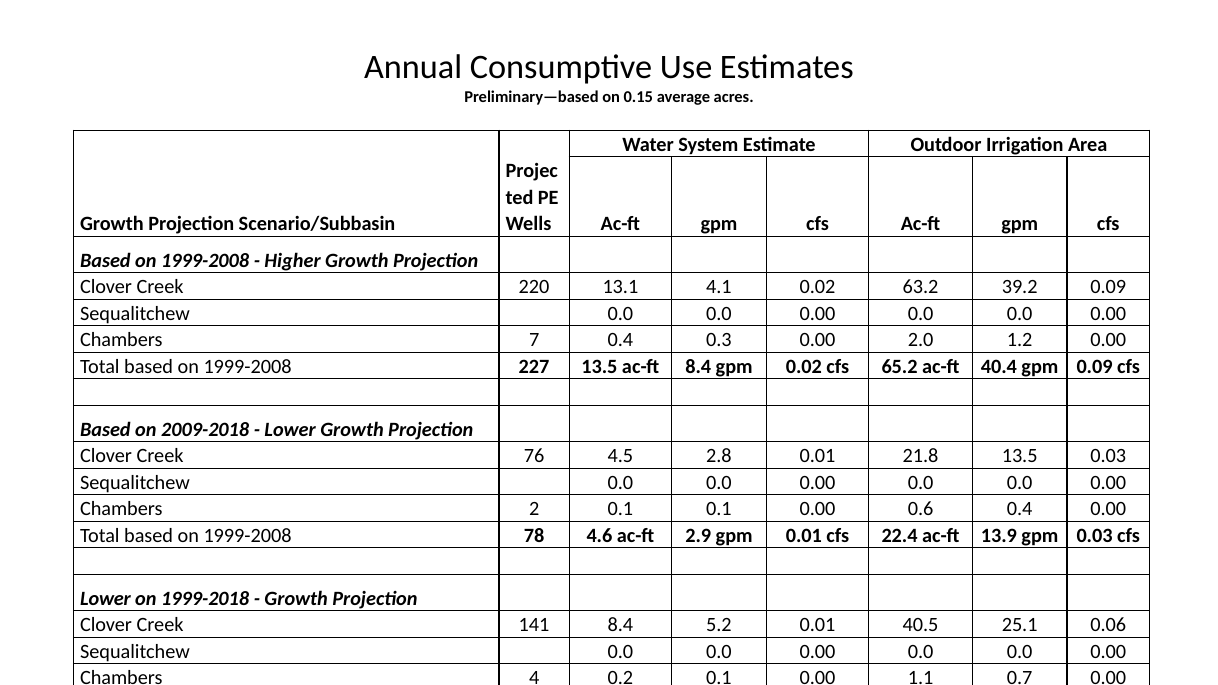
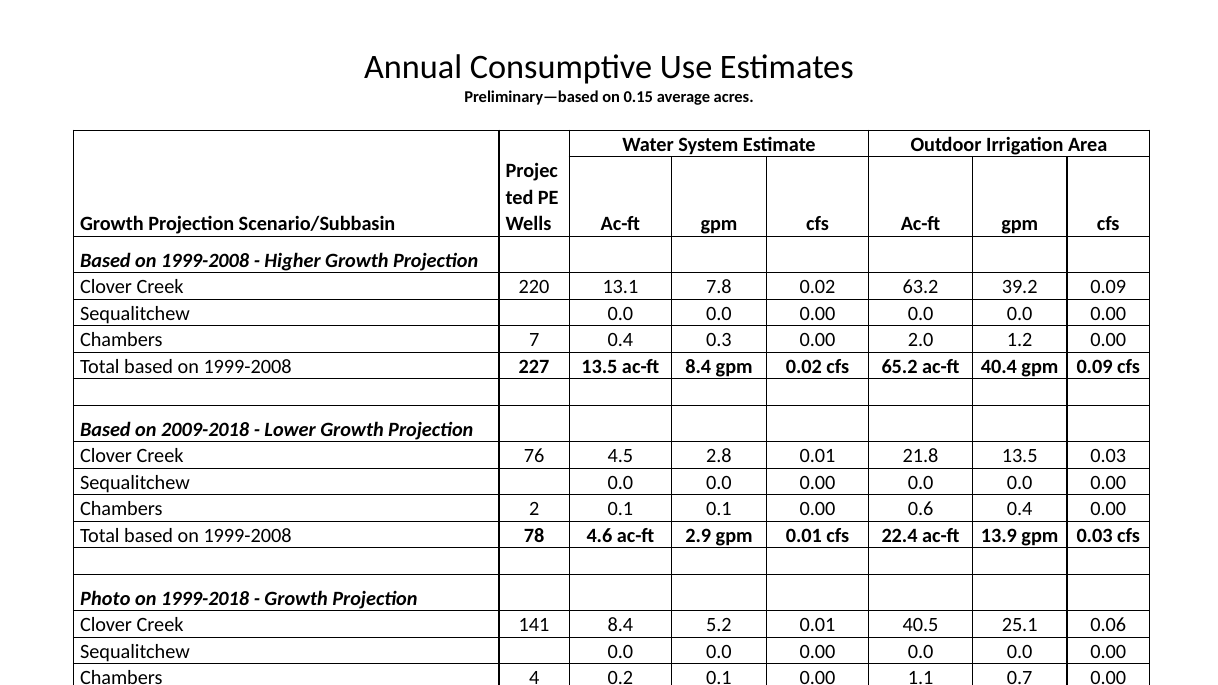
4.1: 4.1 -> 7.8
Lower at (105, 598): Lower -> Photo
